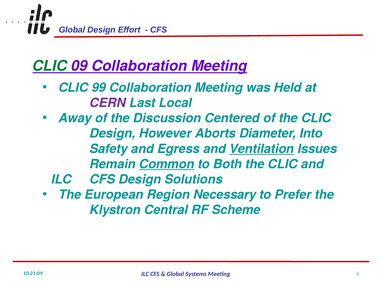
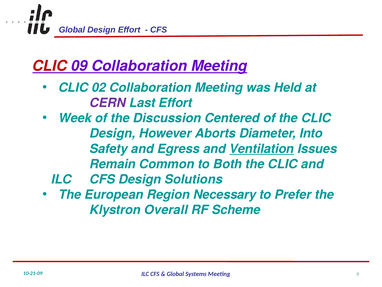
CLIC at (50, 66) colour: green -> red
99: 99 -> 02
Last Local: Local -> Effort
Away: Away -> Week
Common underline: present -> none
Central: Central -> Overall
